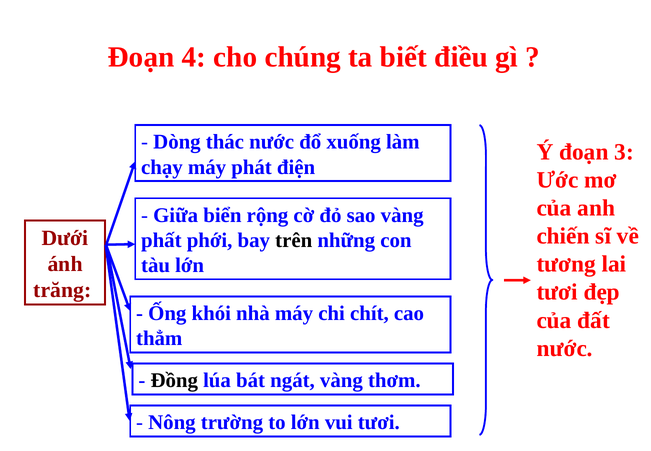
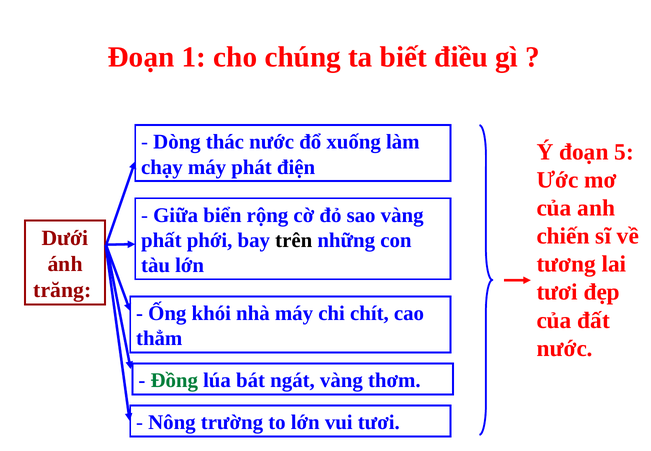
4: 4 -> 1
3: 3 -> 5
Đồng colour: black -> green
